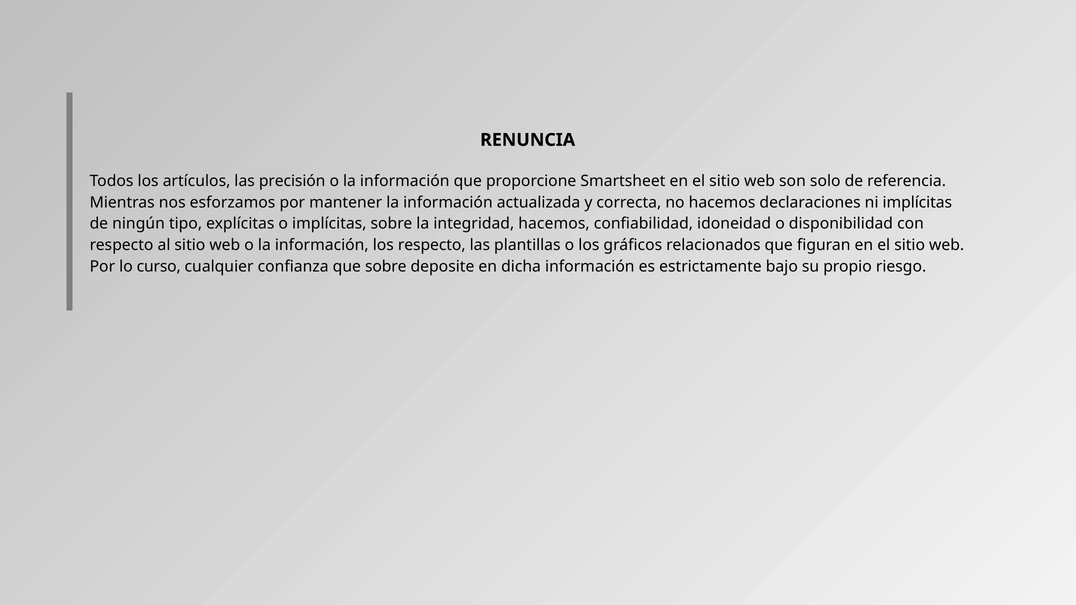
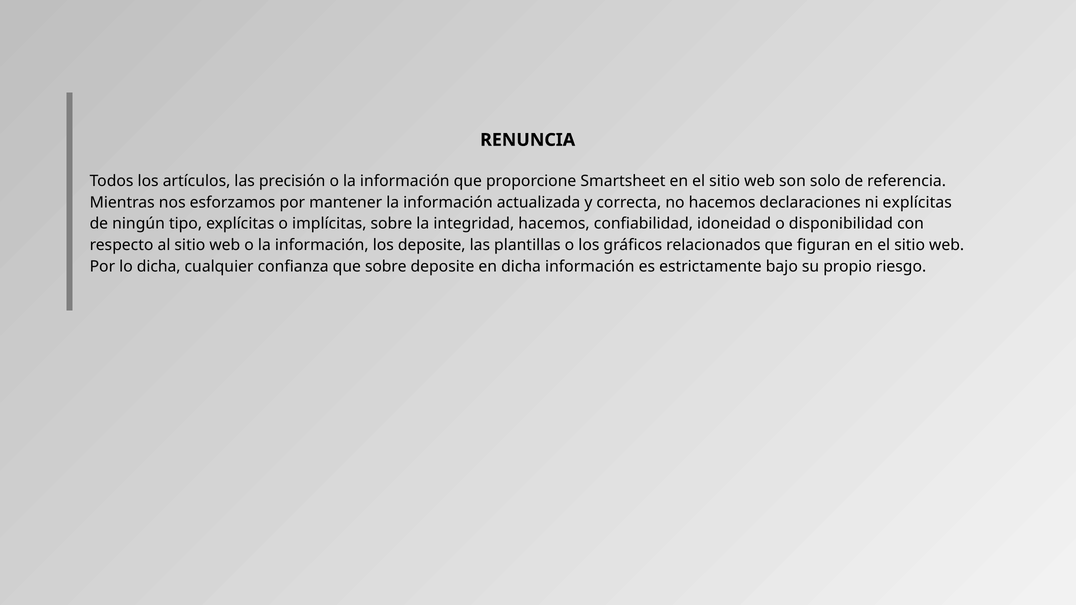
ni implícitas: implícitas -> explícitas
los respecto: respecto -> deposite
lo curso: curso -> dicha
